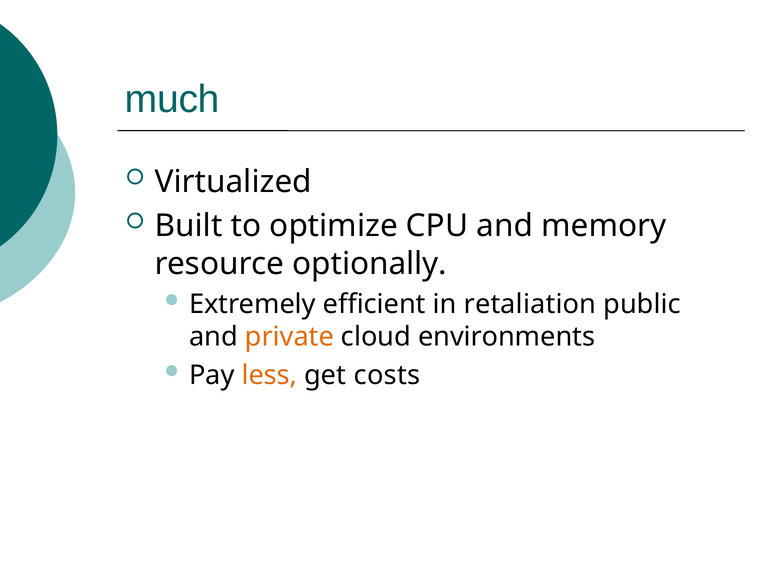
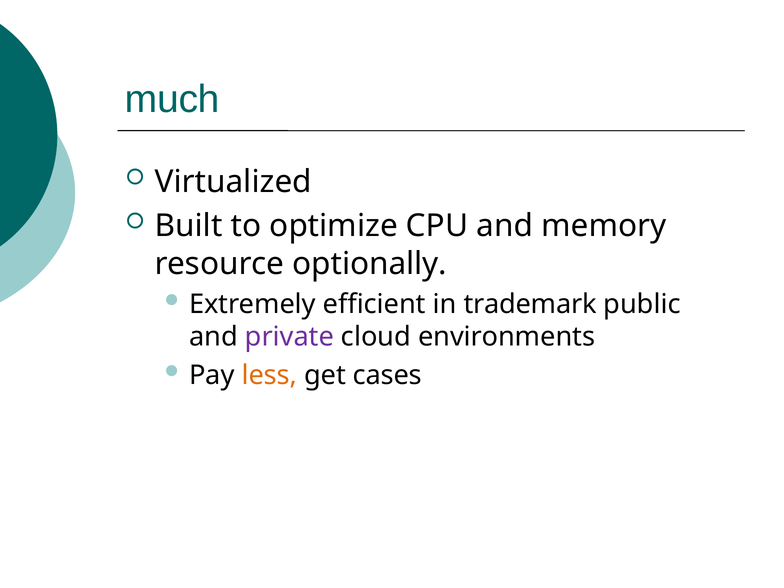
retaliation: retaliation -> trademark
private colour: orange -> purple
costs: costs -> cases
